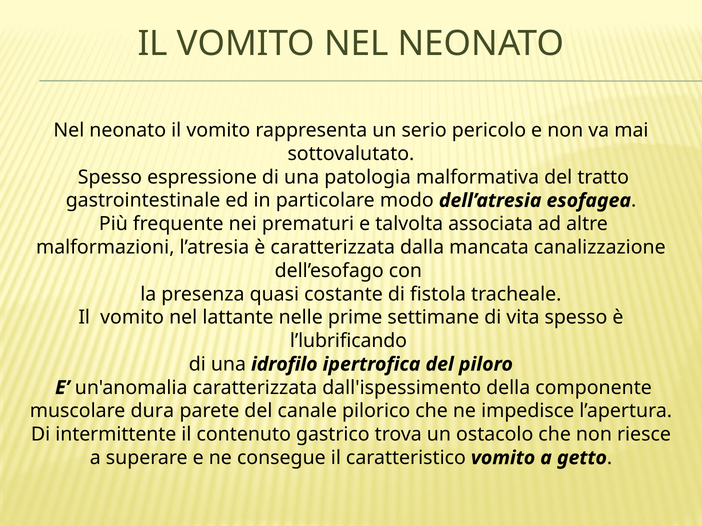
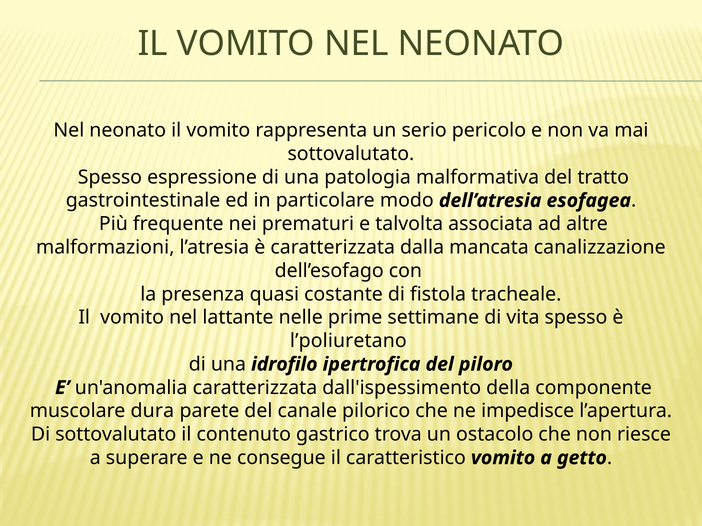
l’lubrificando: l’lubrificando -> l’poliuretano
Di intermittente: intermittente -> sottovalutato
